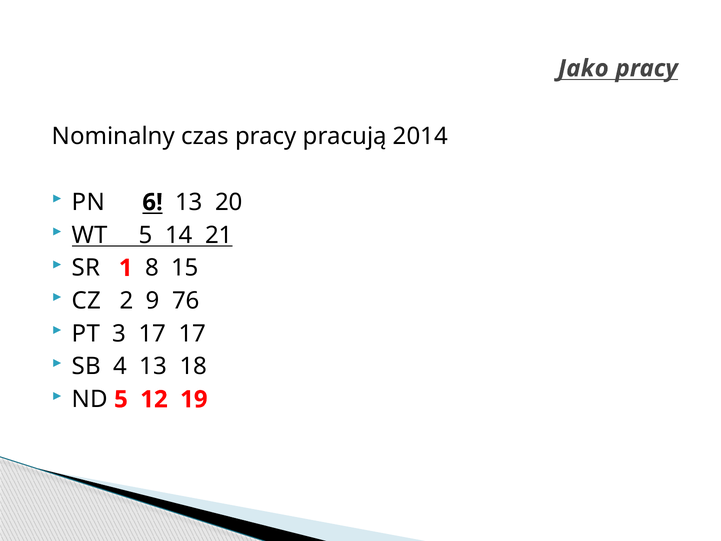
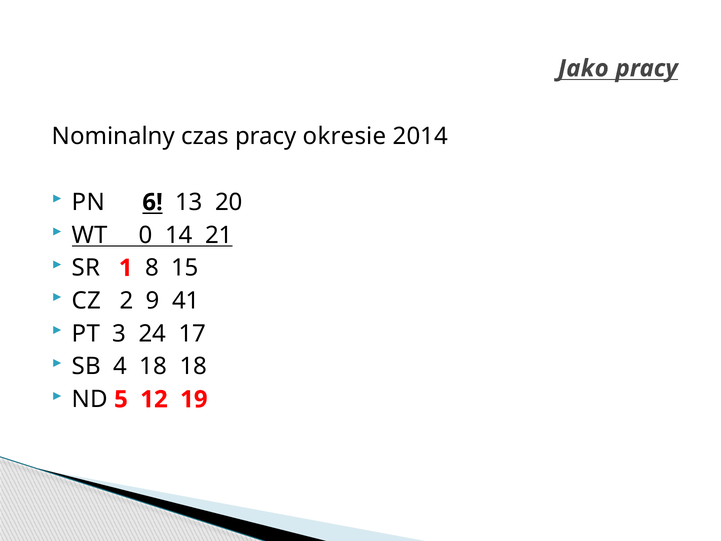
pracują: pracują -> okresie
WT 5: 5 -> 0
76: 76 -> 41
3 17: 17 -> 24
4 13: 13 -> 18
